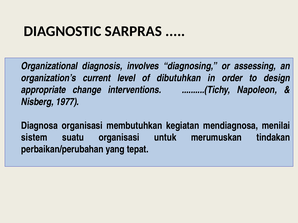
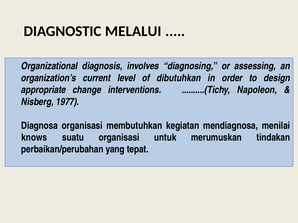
SARPRAS: SARPRAS -> MELALUI
sistem: sistem -> knows
